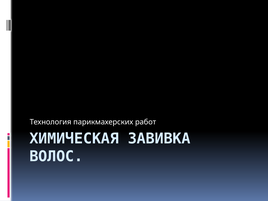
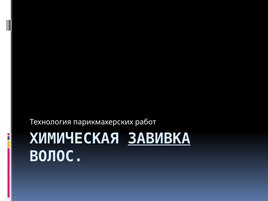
ЗАВИВКА underline: none -> present
